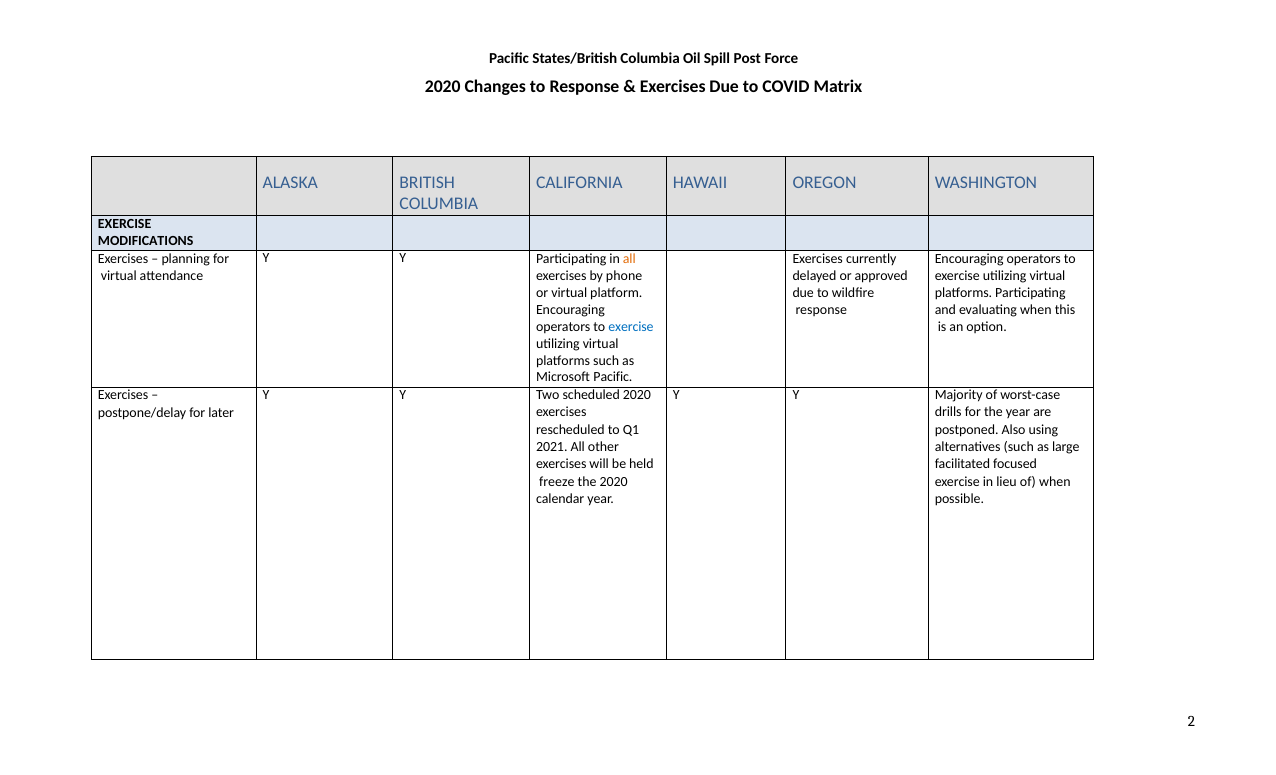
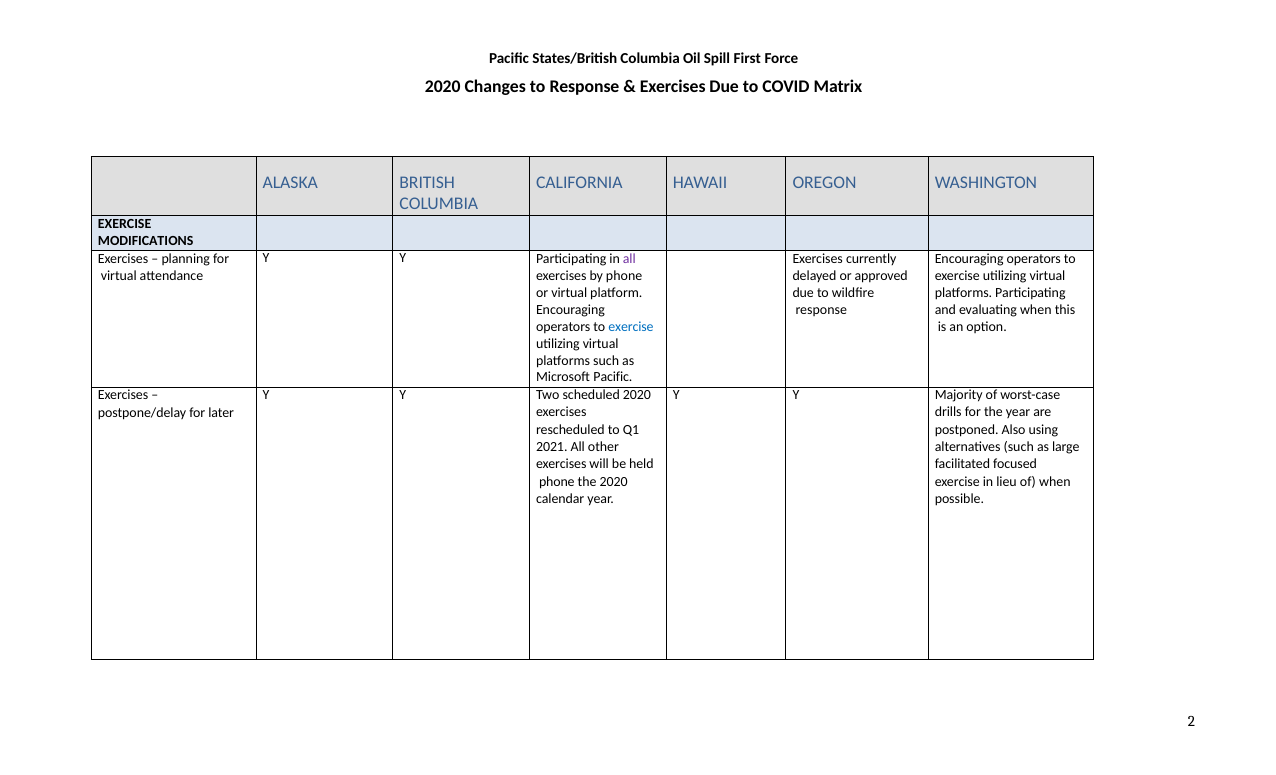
Post: Post -> First
all at (629, 259) colour: orange -> purple
freeze at (557, 481): freeze -> phone
